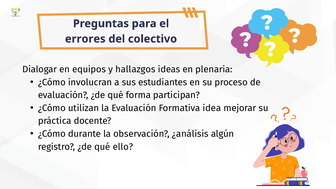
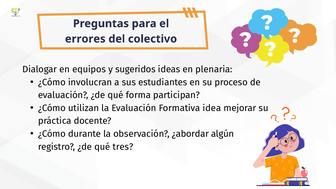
hallazgos: hallazgos -> sugeridos
¿análisis: ¿análisis -> ¿abordar
ello: ello -> tres
